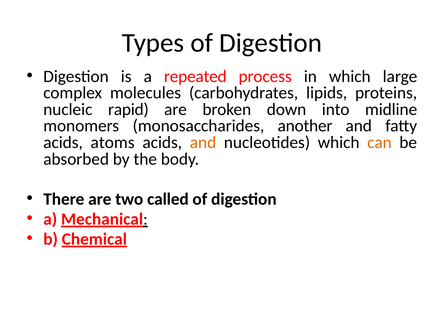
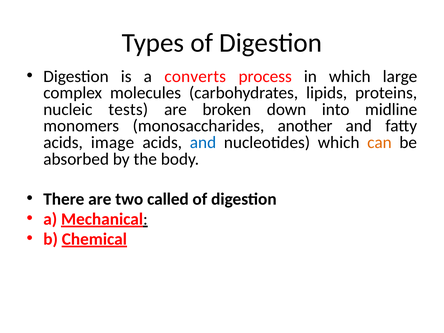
repeated: repeated -> converts
rapid: rapid -> tests
atoms: atoms -> image
and at (203, 142) colour: orange -> blue
